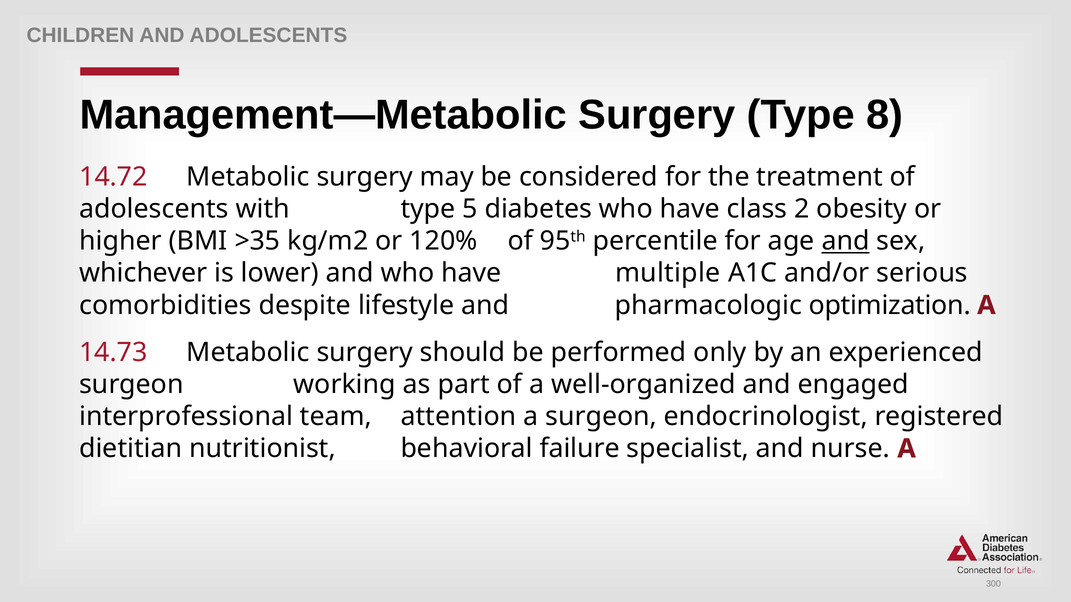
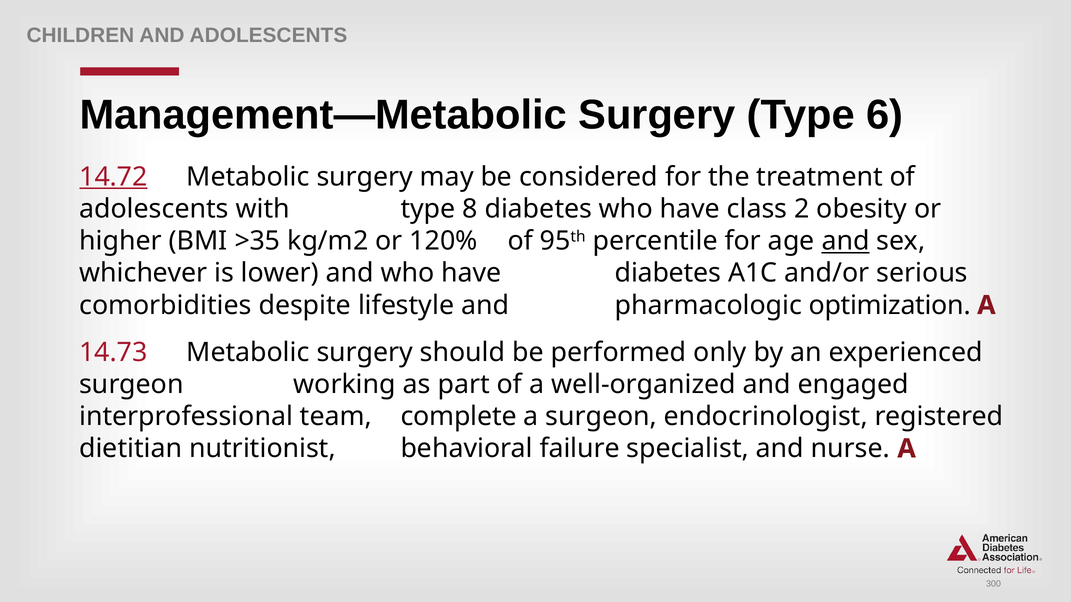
8: 8 -> 6
14.72 underline: none -> present
5: 5 -> 8
have multiple: multiple -> diabetes
attention: attention -> complete
